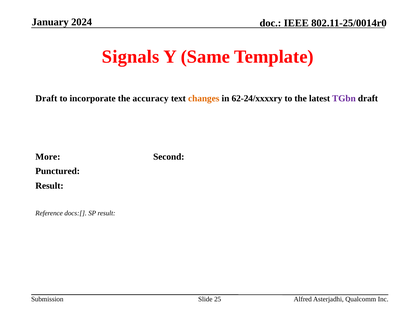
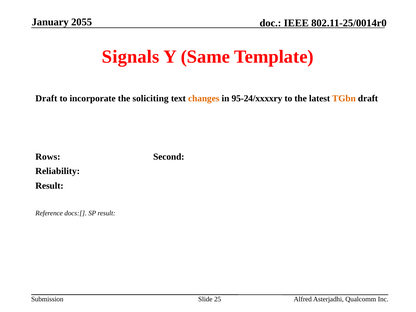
2024: 2024 -> 2055
accuracy: accuracy -> soliciting
62-24/xxxxry: 62-24/xxxxry -> 95-24/xxxxry
TGbn colour: purple -> orange
More: More -> Rows
Punctured: Punctured -> Reliability
